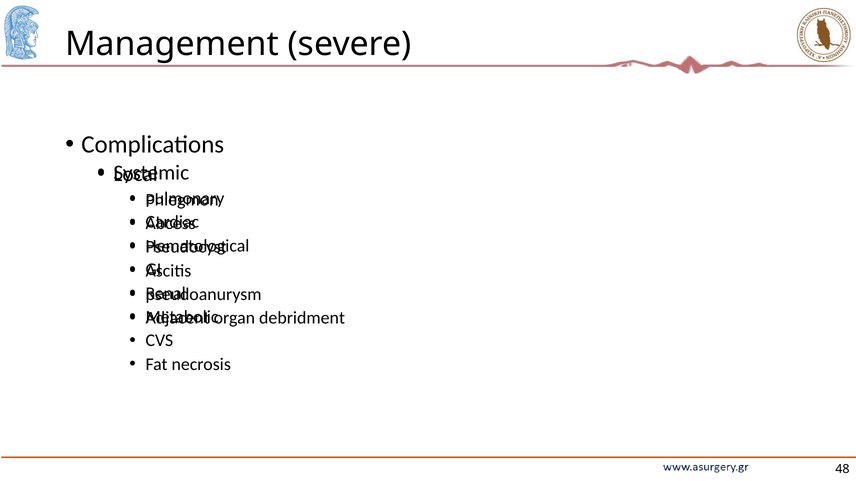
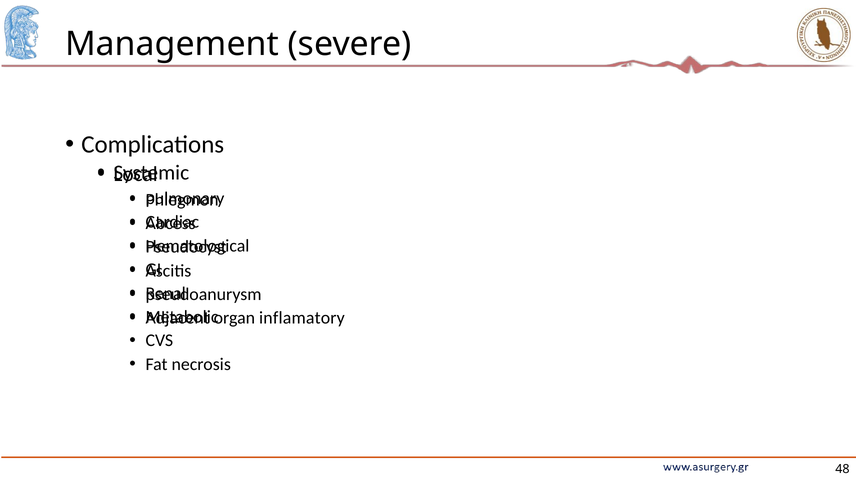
debridment: debridment -> inflamatory
